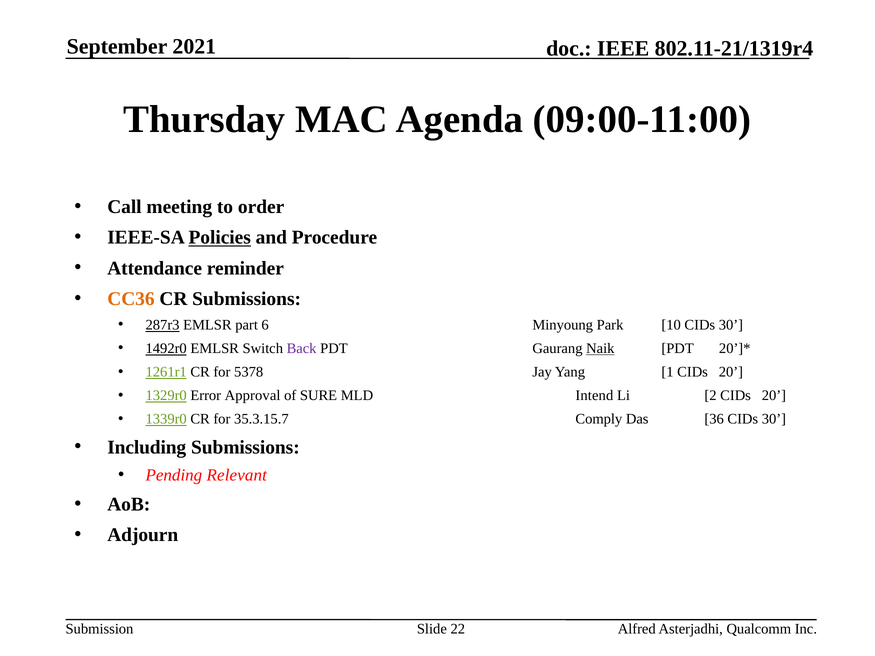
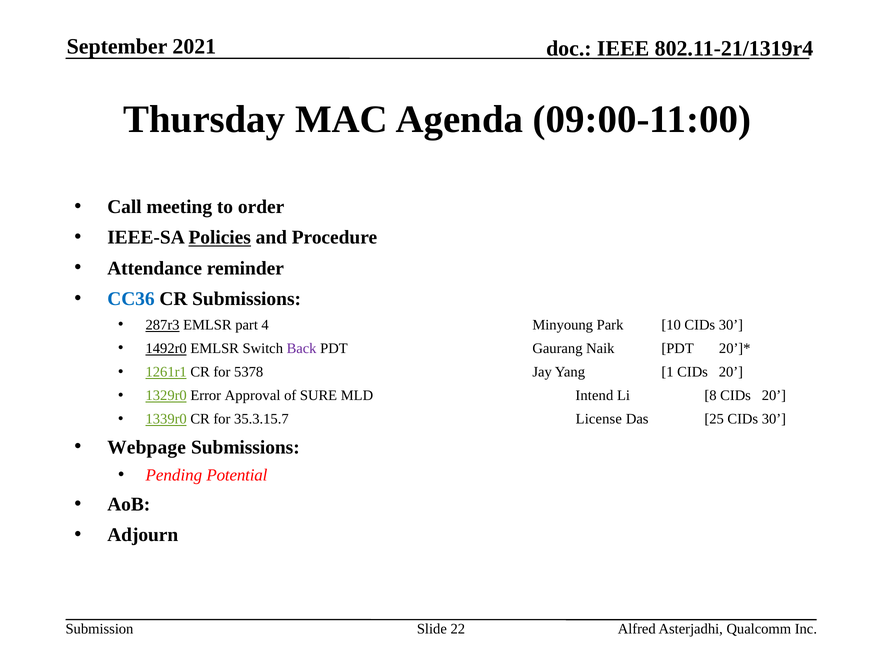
CC36 colour: orange -> blue
6: 6 -> 4
Naik underline: present -> none
2: 2 -> 8
Comply: Comply -> License
36: 36 -> 25
Including: Including -> Webpage
Relevant: Relevant -> Potential
